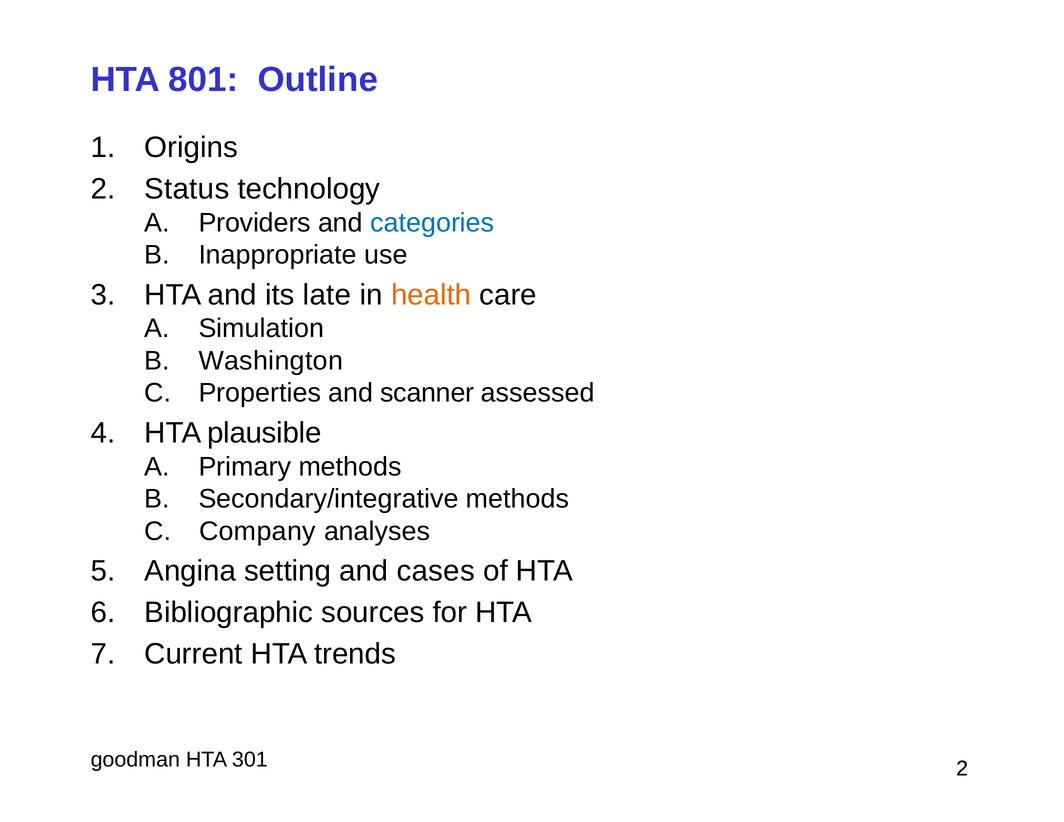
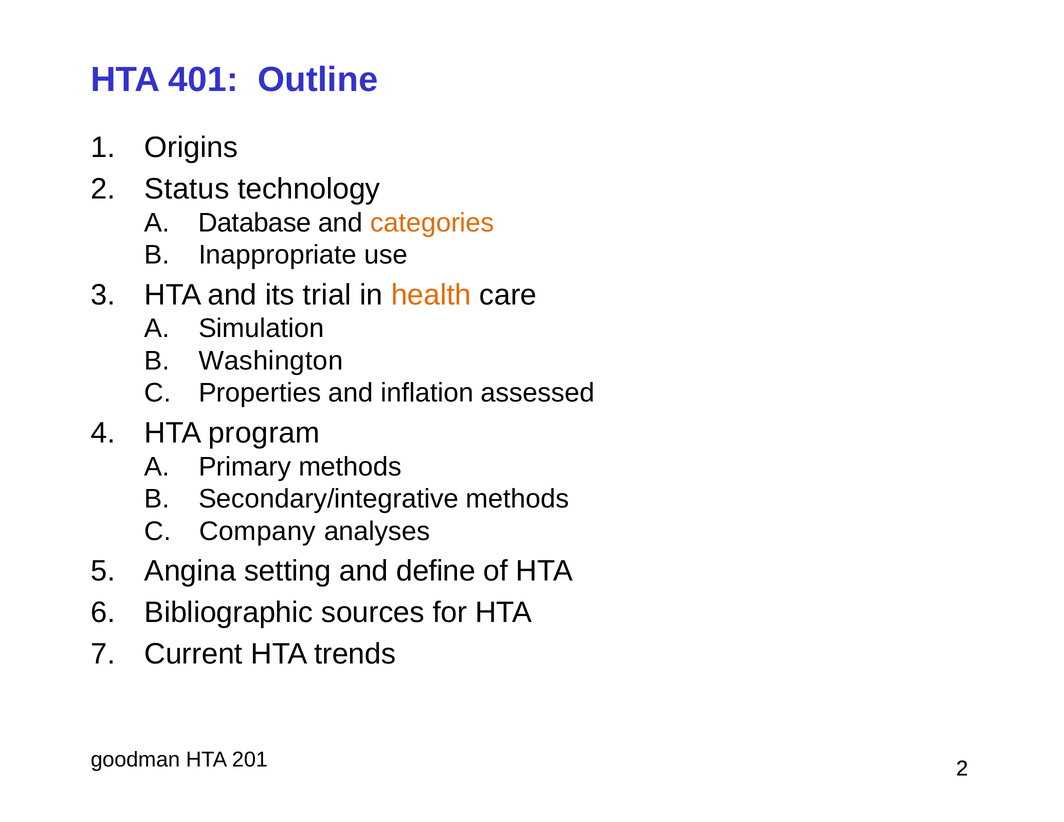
801: 801 -> 401
Providers: Providers -> Database
categories colour: blue -> orange
late: late -> trial
scanner: scanner -> inflation
plausible: plausible -> program
cases: cases -> define
301: 301 -> 201
